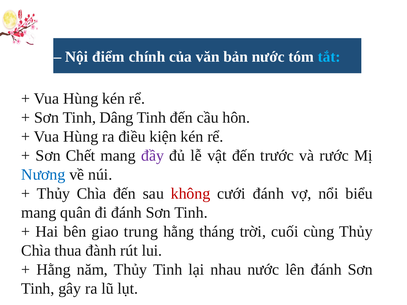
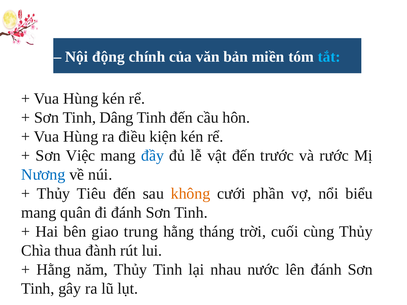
điểm: điểm -> động
bản nước: nước -> miền
Chết: Chết -> Việc
đầy colour: purple -> blue
Chìa at (92, 194): Chìa -> Tiêu
không colour: red -> orange
cưới đánh: đánh -> phần
